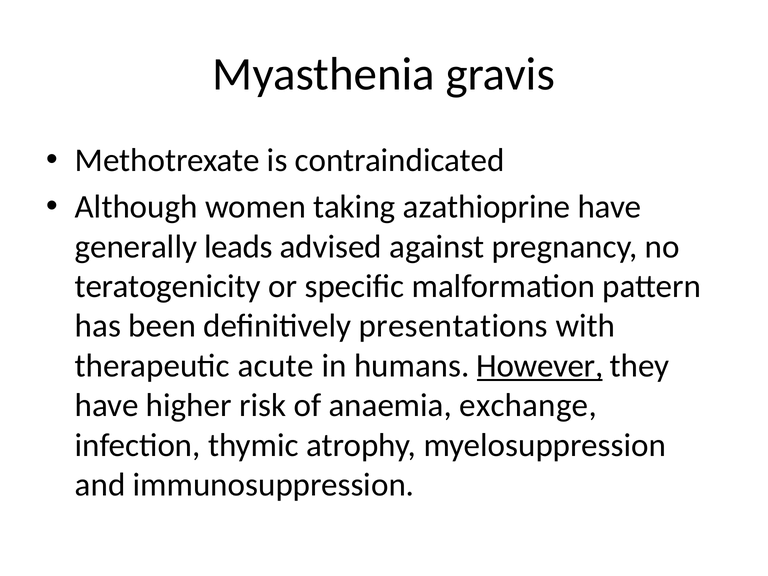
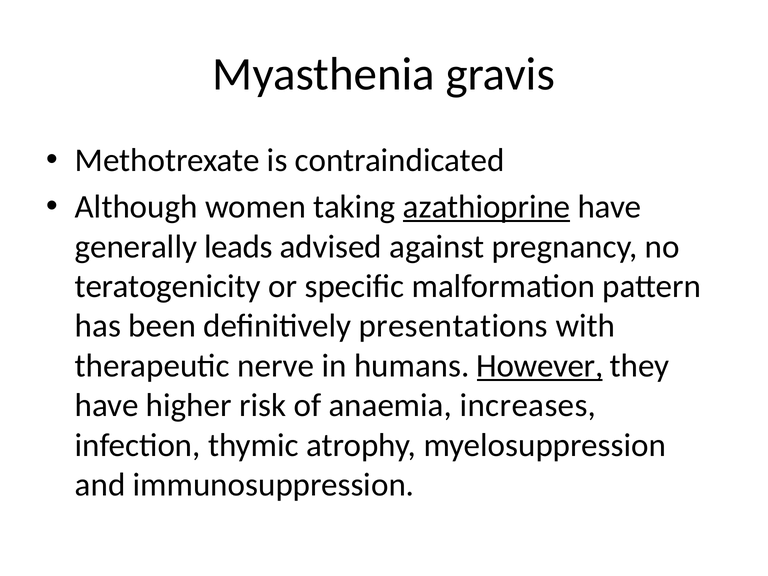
azathioprine underline: none -> present
acute: acute -> nerve
exchange: exchange -> increases
